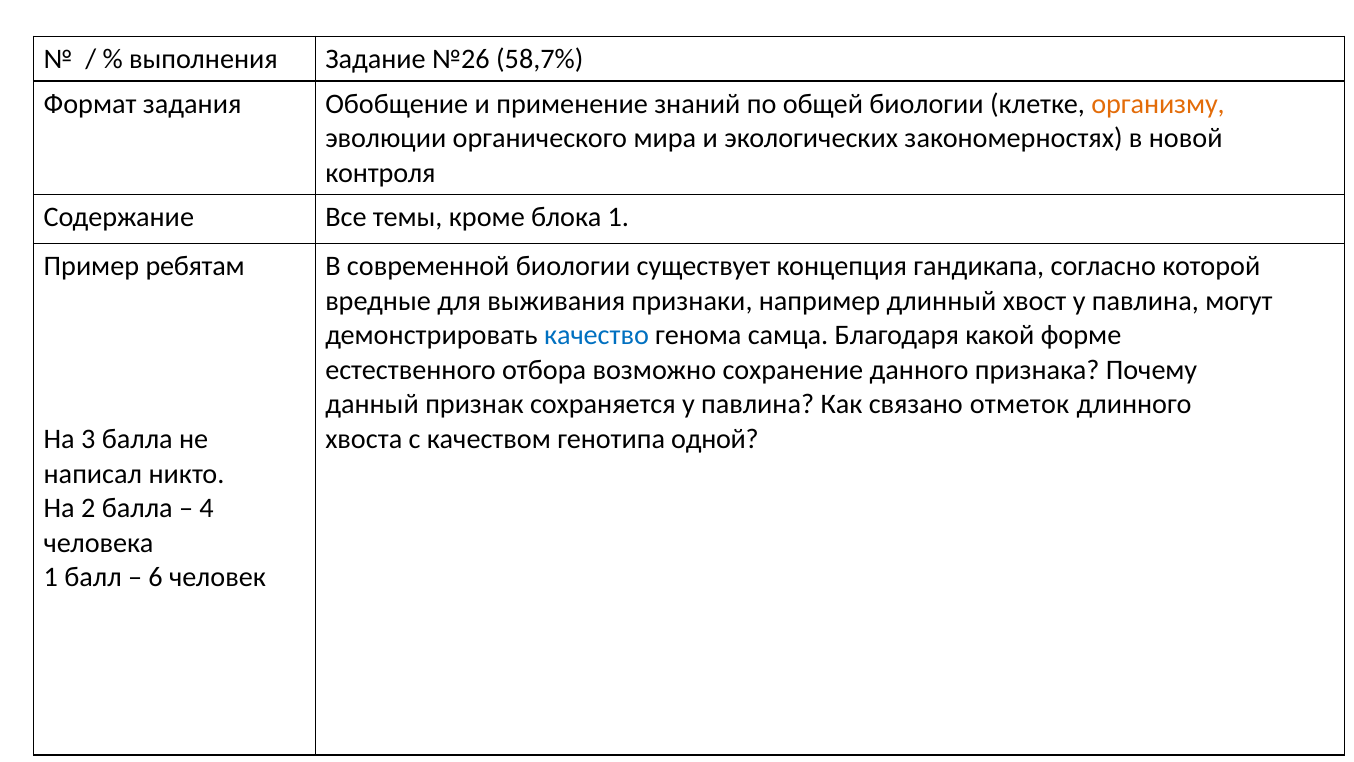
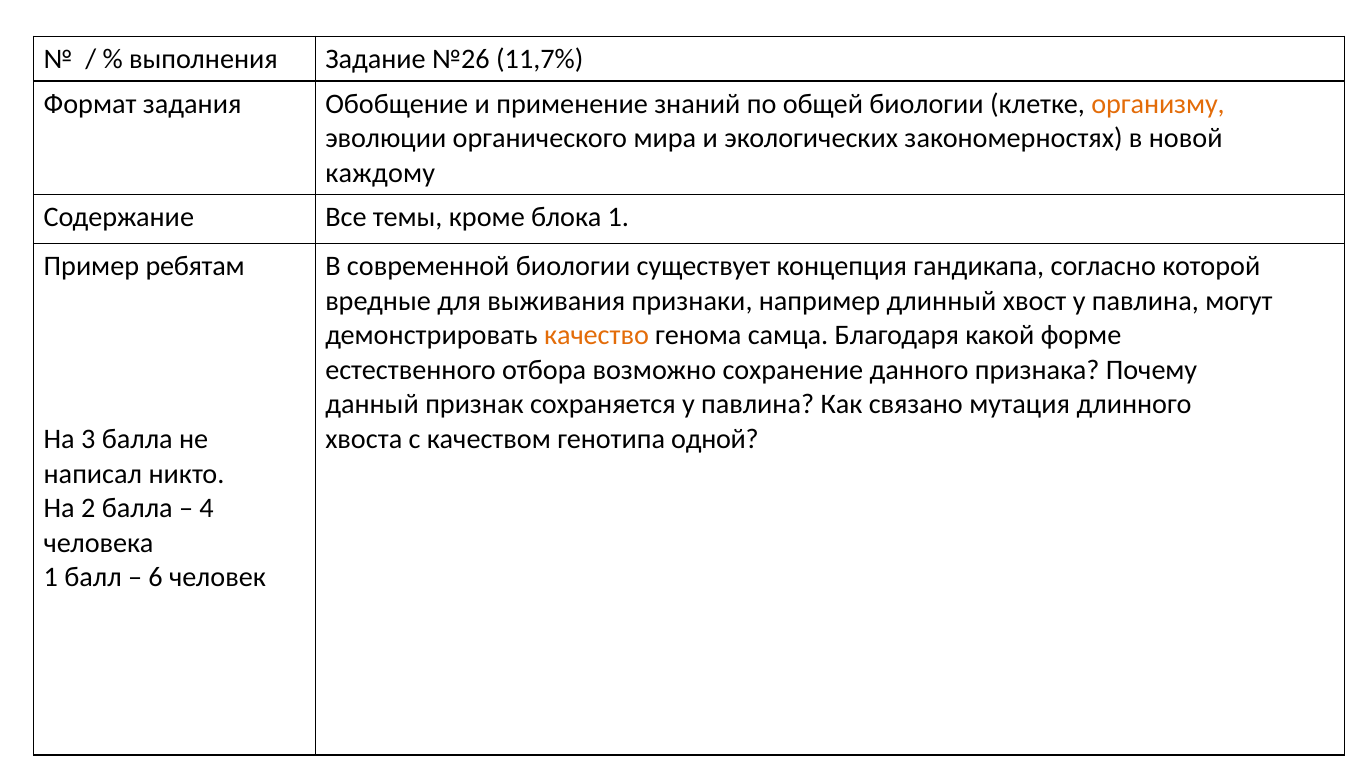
58,7%: 58,7% -> 11,7%
контроля: контроля -> каждому
качество colour: blue -> orange
отметок: отметок -> мутация
